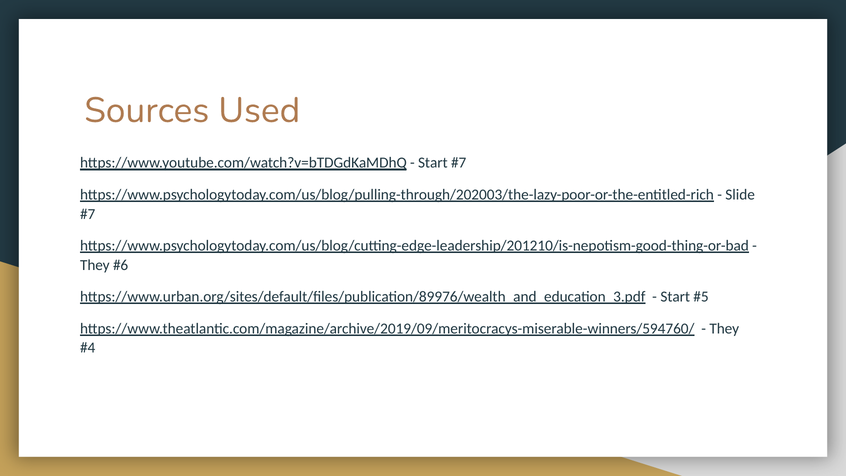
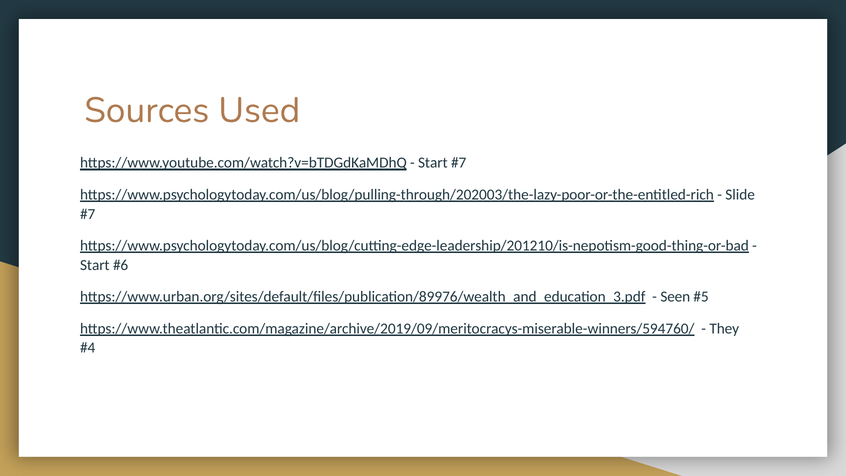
They at (95, 265): They -> Start
Start at (675, 297): Start -> Seen
